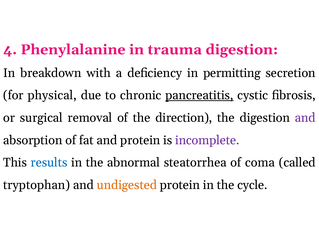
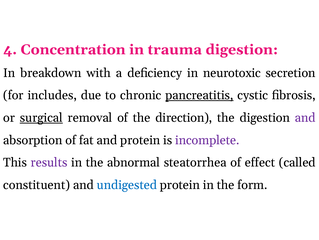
Phenylalanine: Phenylalanine -> Concentration
permitting: permitting -> neurotoxic
physical: physical -> includes
surgical underline: none -> present
results colour: blue -> purple
coma: coma -> effect
tryptophan: tryptophan -> constituent
undigested colour: orange -> blue
cycle: cycle -> form
